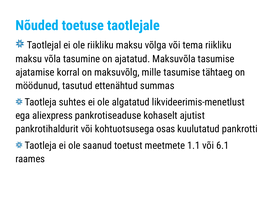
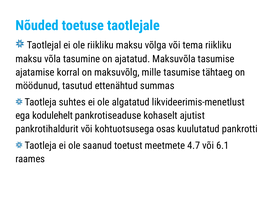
aliexpress: aliexpress -> kodulehelt
1.1: 1.1 -> 4.7
